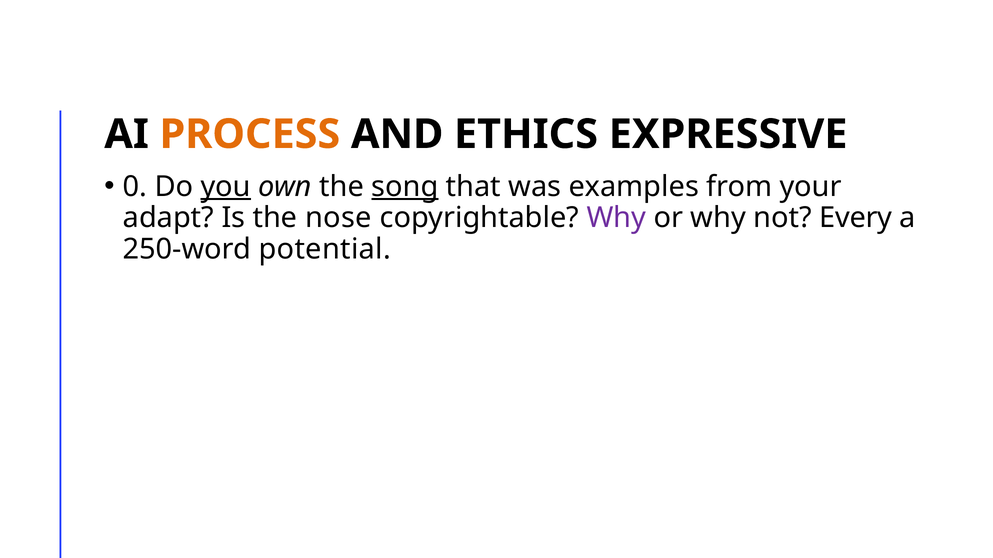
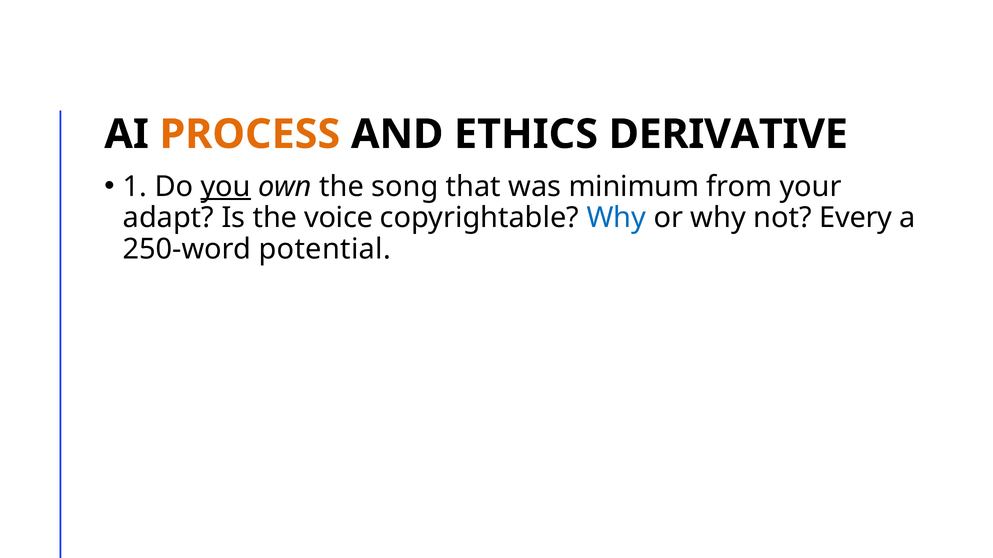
EXPRESSIVE: EXPRESSIVE -> DERIVATIVE
0: 0 -> 1
song underline: present -> none
examples: examples -> minimum
nose: nose -> voice
Why at (616, 218) colour: purple -> blue
